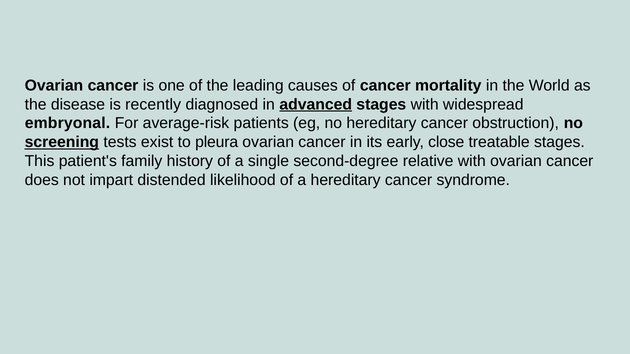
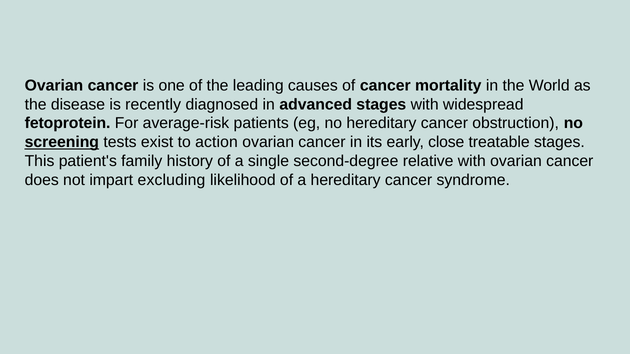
advanced underline: present -> none
embryonal: embryonal -> fetoprotein
pleura: pleura -> action
distended: distended -> excluding
